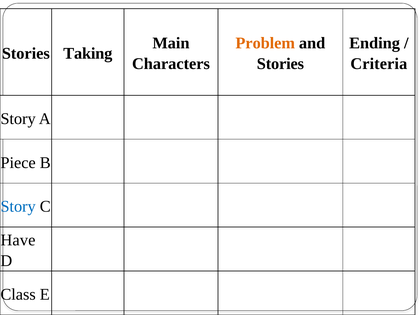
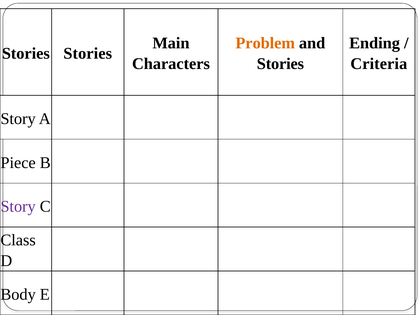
Stories Taking: Taking -> Stories
Story at (18, 207) colour: blue -> purple
Have: Have -> Class
Class: Class -> Body
